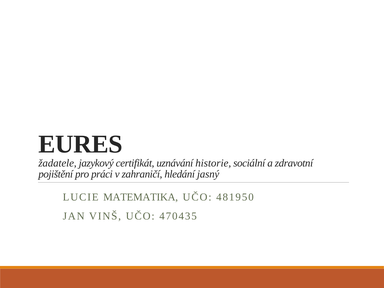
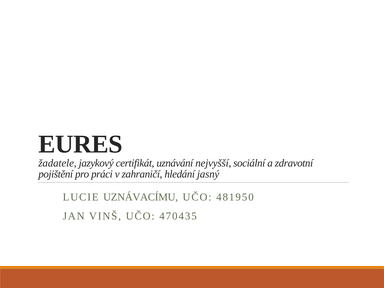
historie: historie -> nejvyšší
MATEMATIKA: MATEMATIKA -> UZNÁVACÍMU
